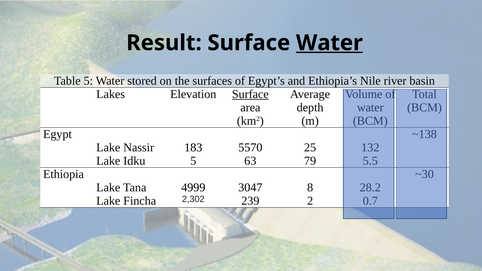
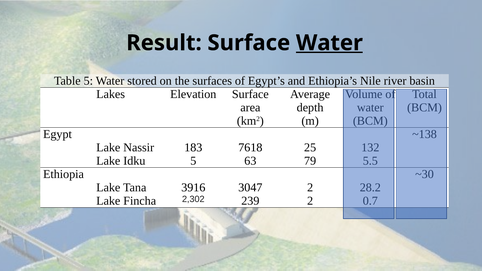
Surface at (250, 94) underline: present -> none
5570: 5570 -> 7618
4999: 4999 -> 3916
3047 8: 8 -> 2
